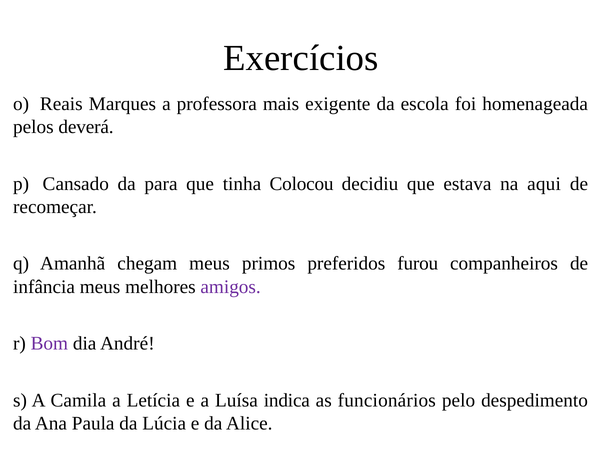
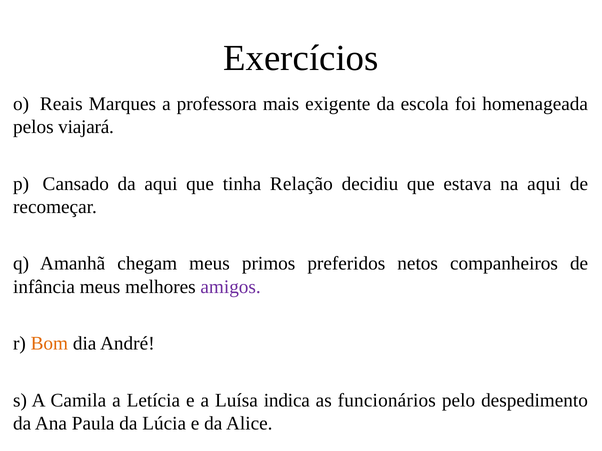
deverá: deverá -> viajará
da para: para -> aqui
Colocou: Colocou -> Relação
furou: furou -> netos
Bom colour: purple -> orange
